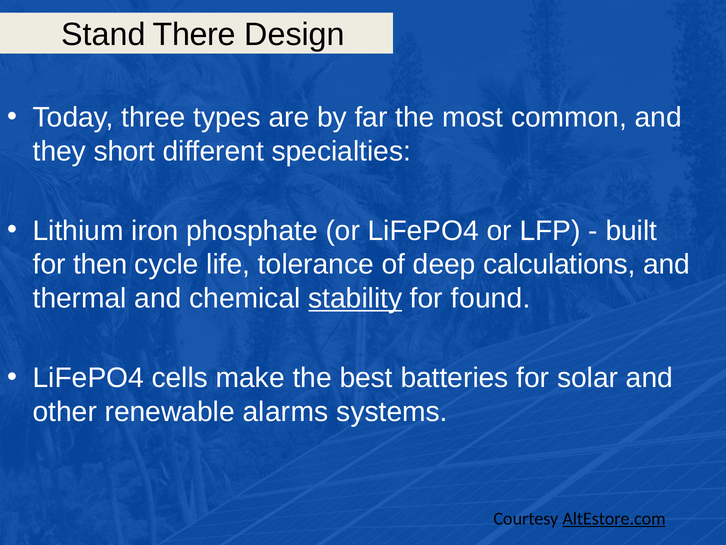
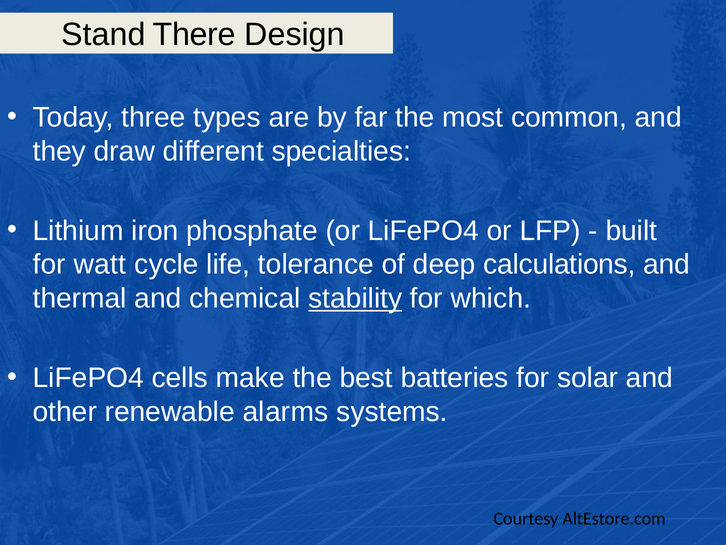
short: short -> draw
then: then -> watt
found: found -> which
AltEstore.com underline: present -> none
